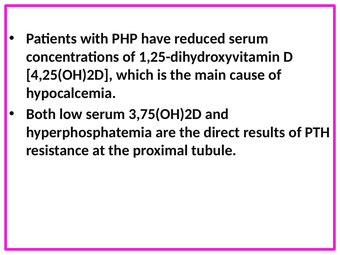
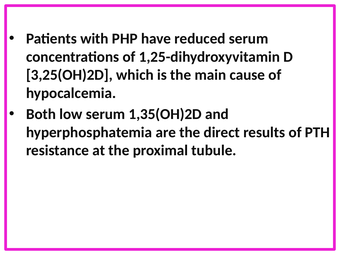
4,25(OH)2D: 4,25(OH)2D -> 3,25(OH)2D
3,75(OH)2D: 3,75(OH)2D -> 1,35(OH)2D
